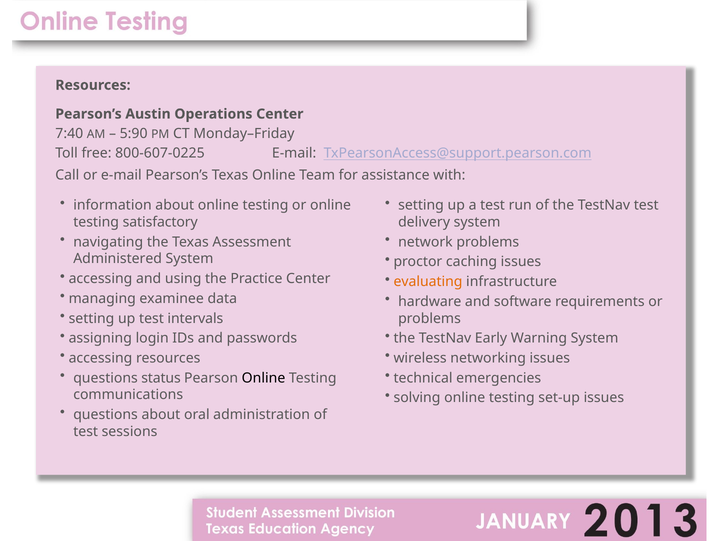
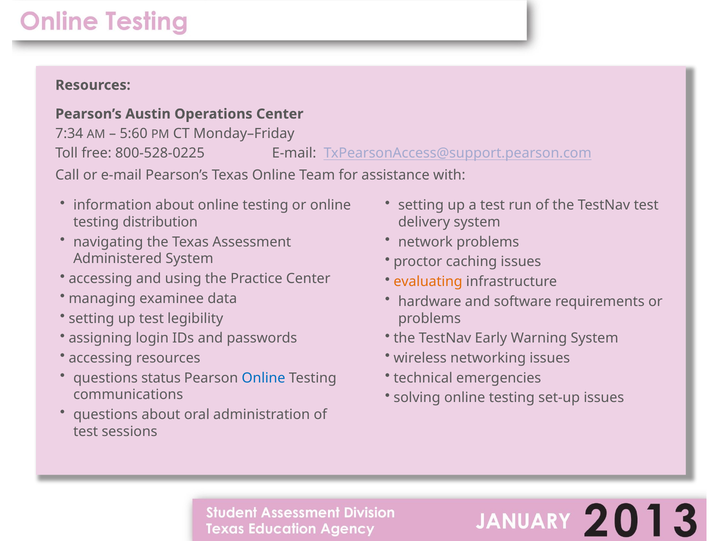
7:40: 7:40 -> 7:34
5:90: 5:90 -> 5:60
800-607-0225: 800-607-0225 -> 800-528-0225
satisfactory: satisfactory -> distribution
intervals: intervals -> legibility
Online at (264, 378) colour: black -> blue
